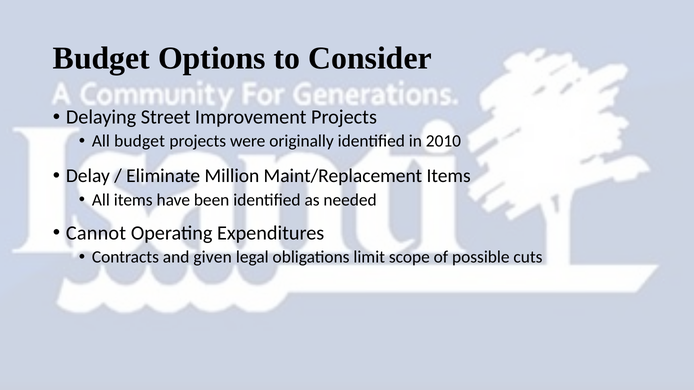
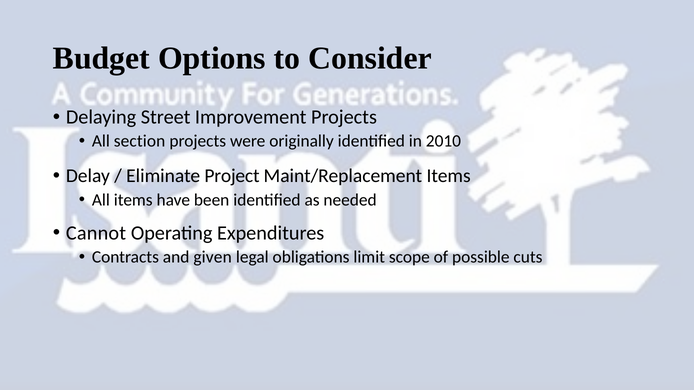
All budget: budget -> section
Million: Million -> Project
